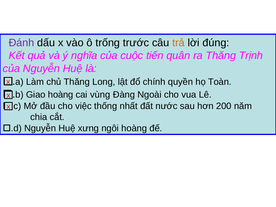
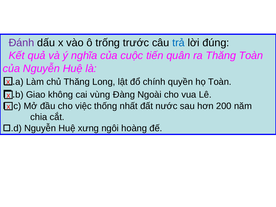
trả colour: orange -> blue
Thăng Trịnh: Trịnh -> Toàn
Giao hoàng: hoàng -> không
